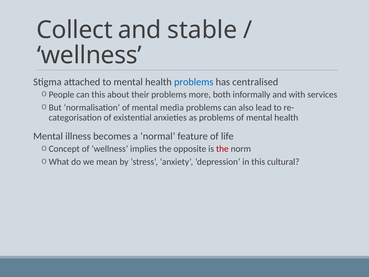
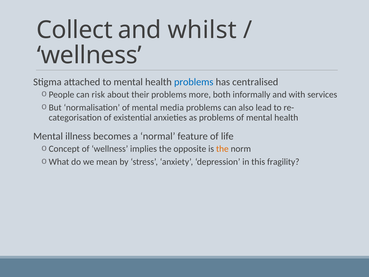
stable: stable -> whilst
can this: this -> risk
the at (222, 149) colour: red -> orange
cultural: cultural -> fragility
